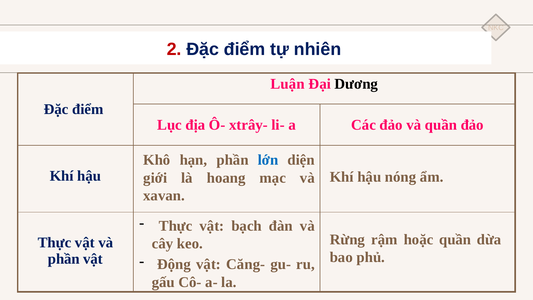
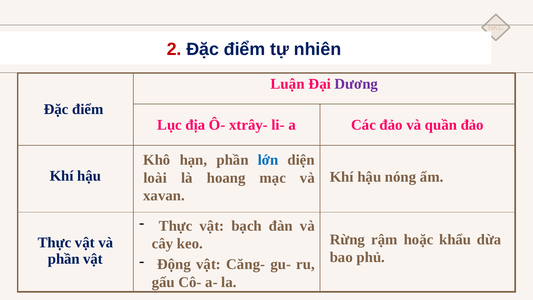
Dương colour: black -> purple
giới: giới -> loài
hoặc quần: quần -> khẩu
